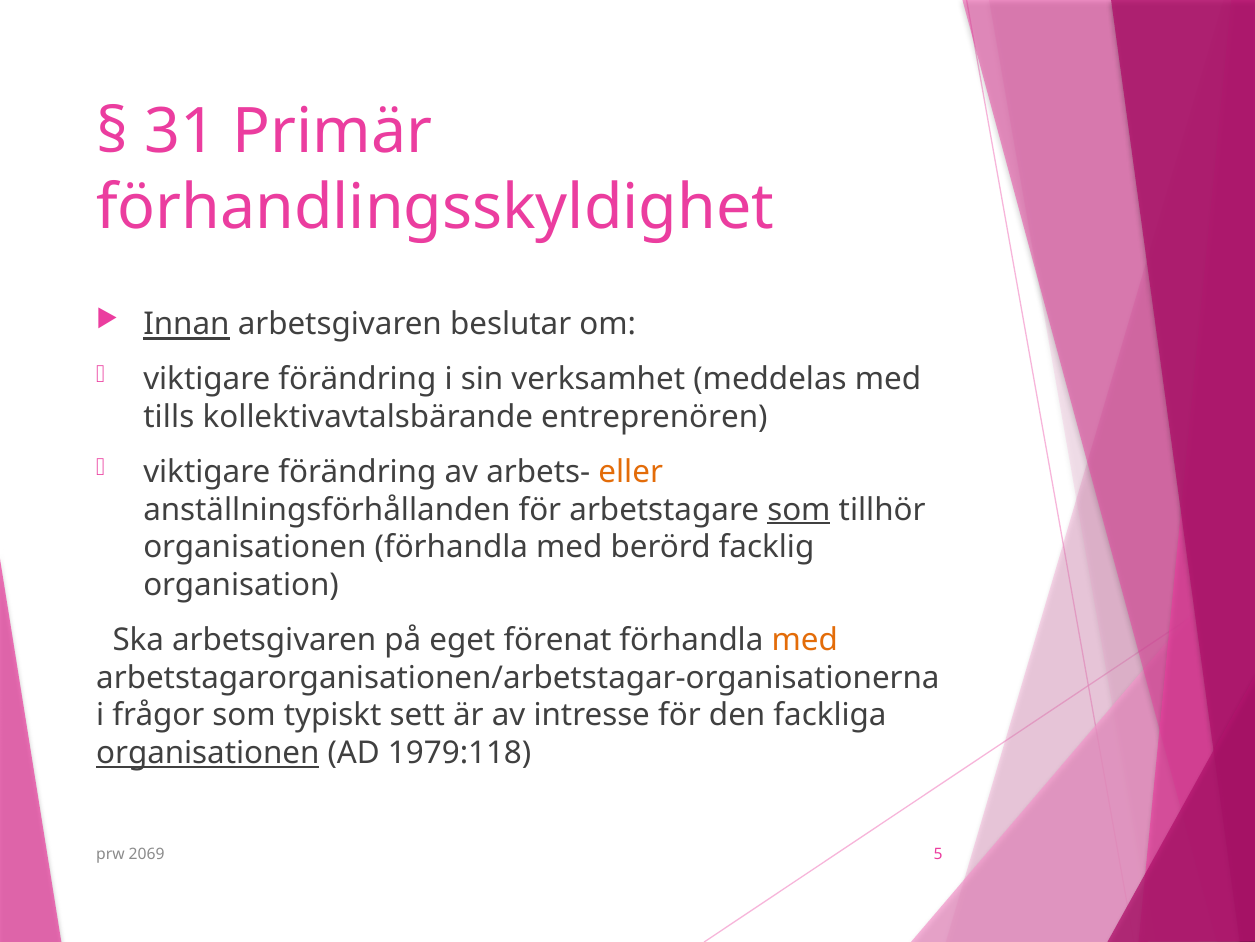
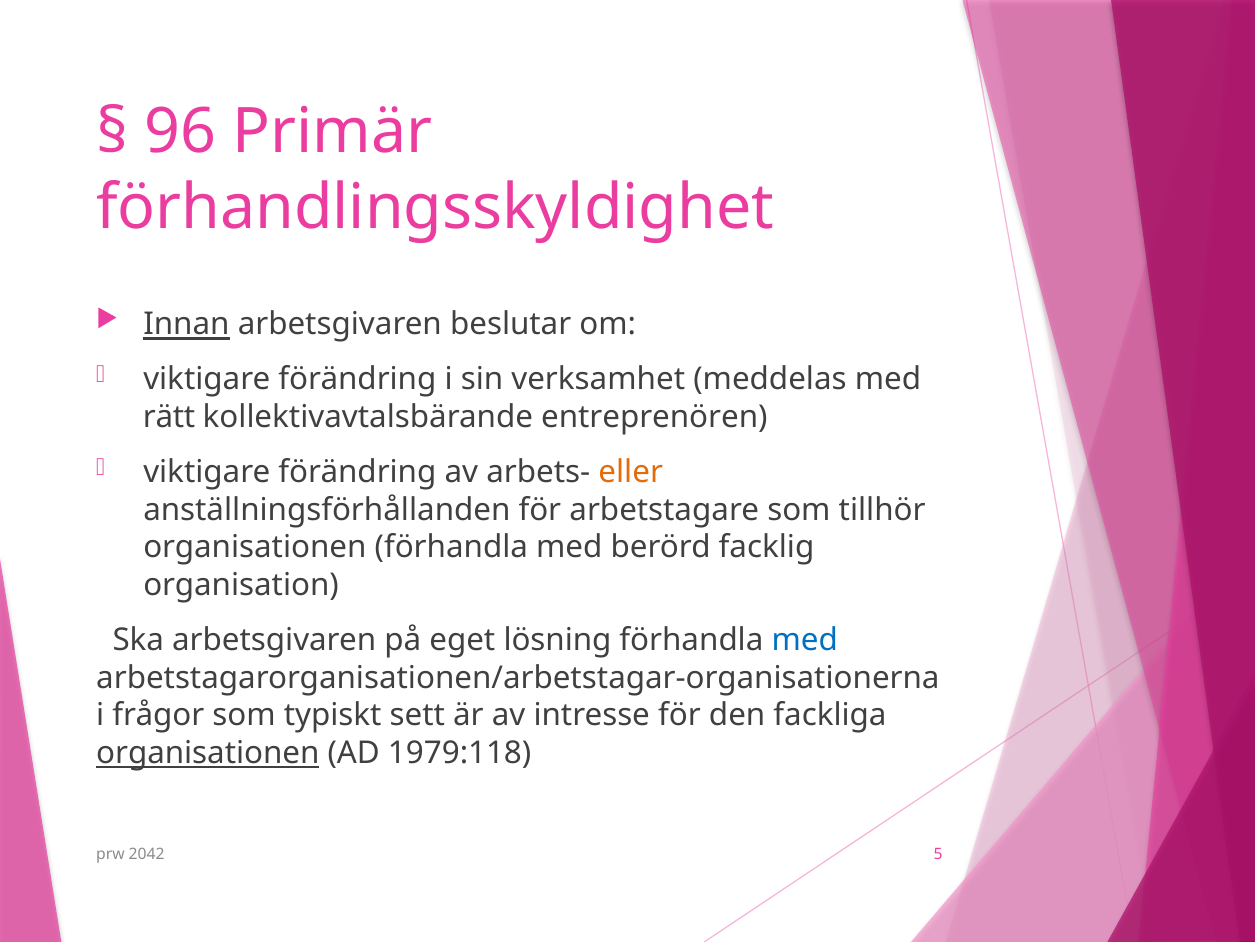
31: 31 -> 96
tills: tills -> rätt
som at (799, 509) underline: present -> none
förenat: förenat -> lösning
med at (805, 640) colour: orange -> blue
2069: 2069 -> 2042
